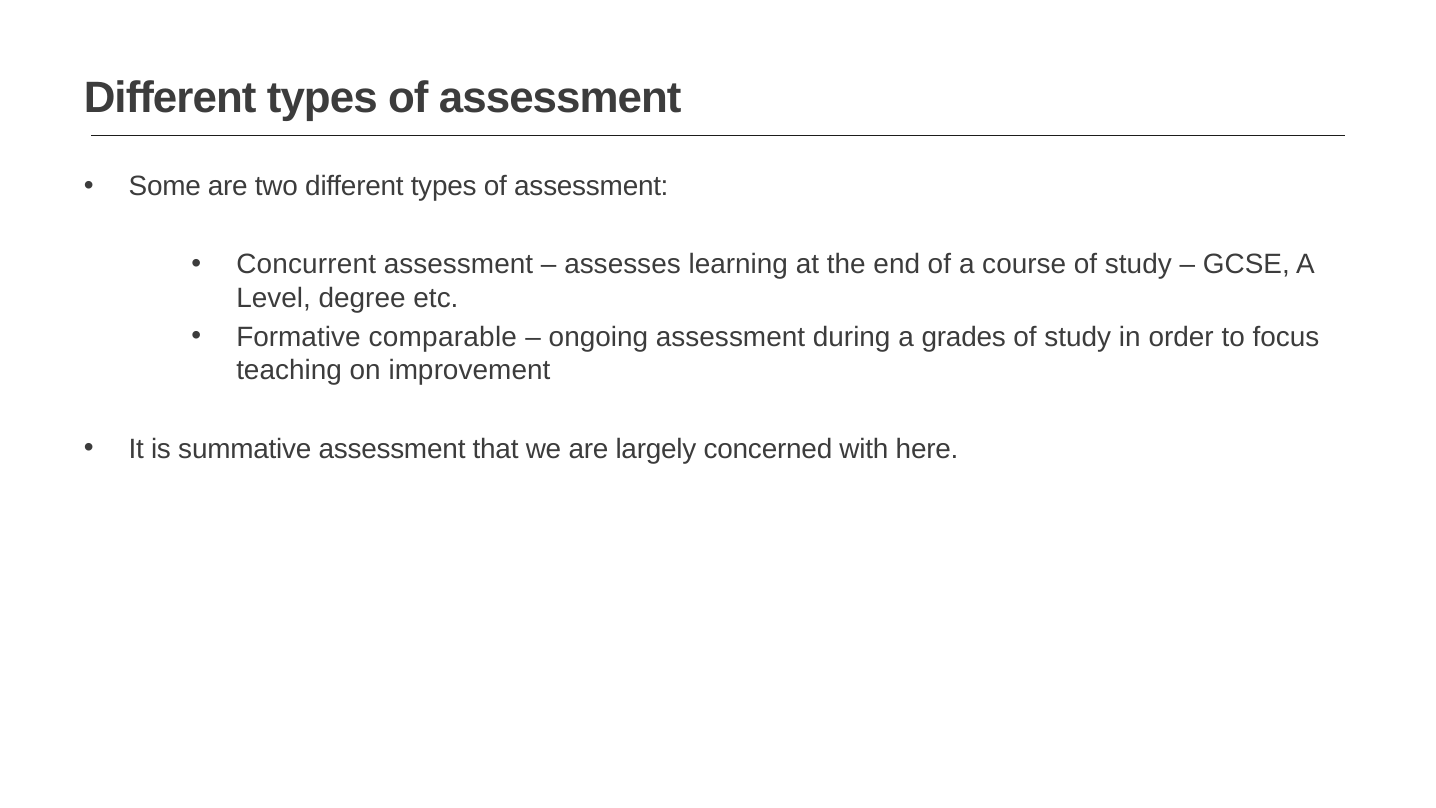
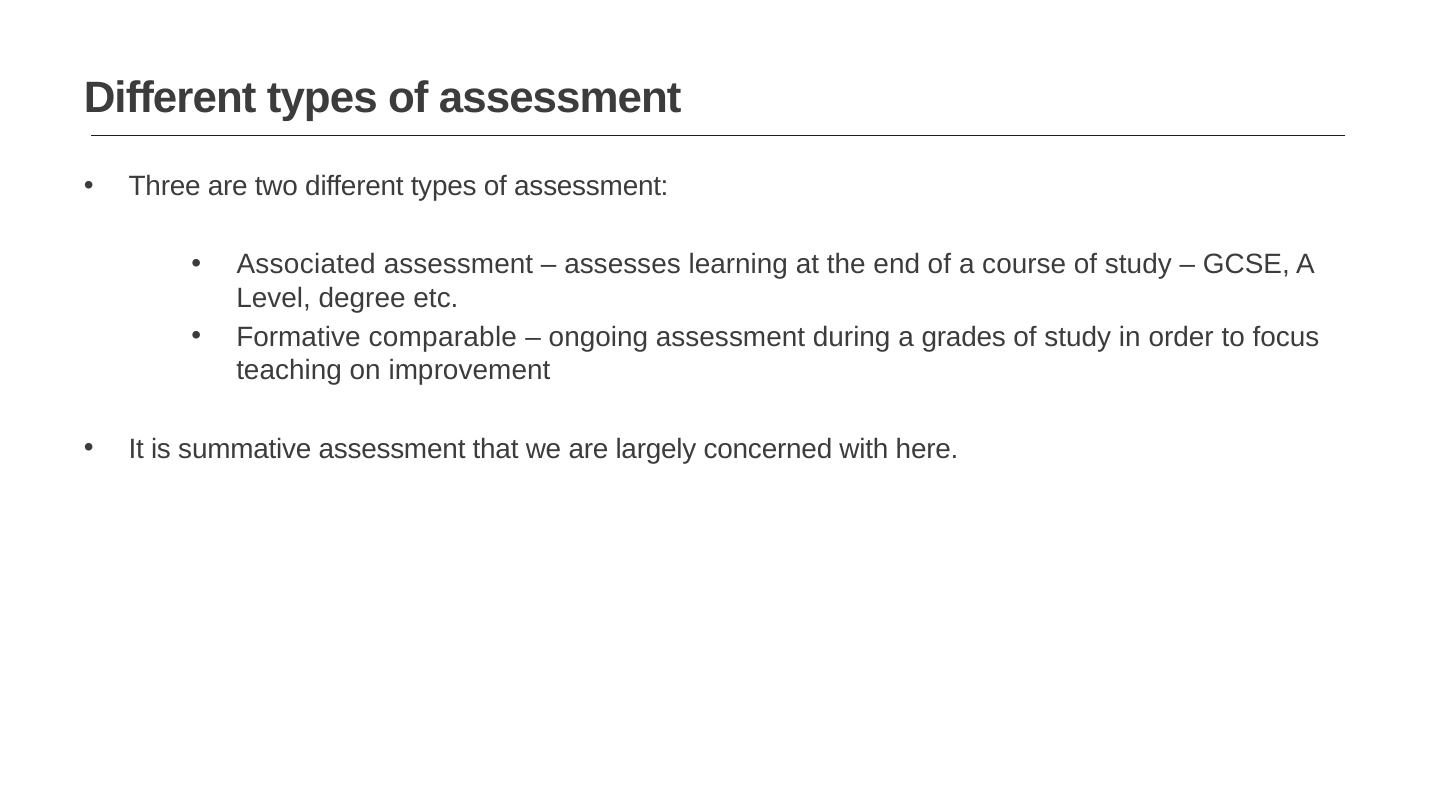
Some: Some -> Three
Concurrent: Concurrent -> Associated
